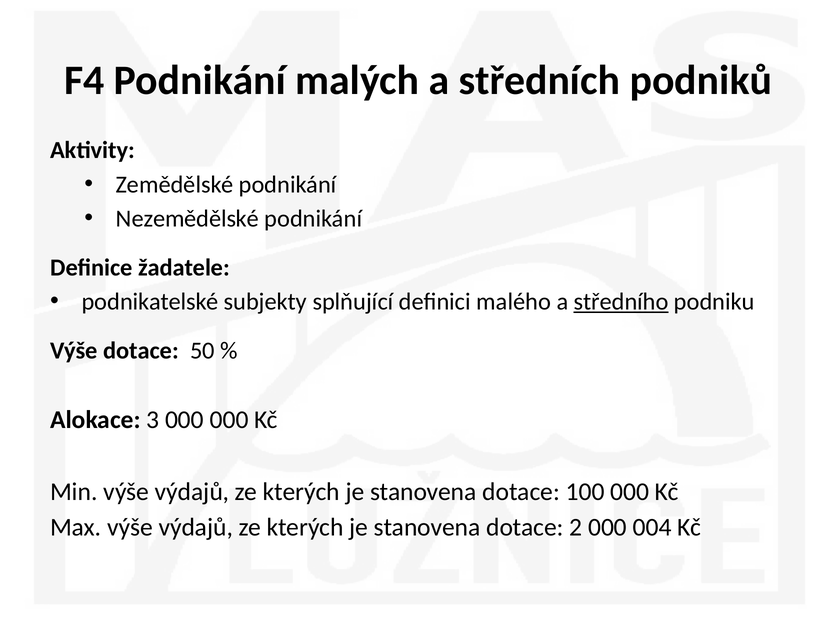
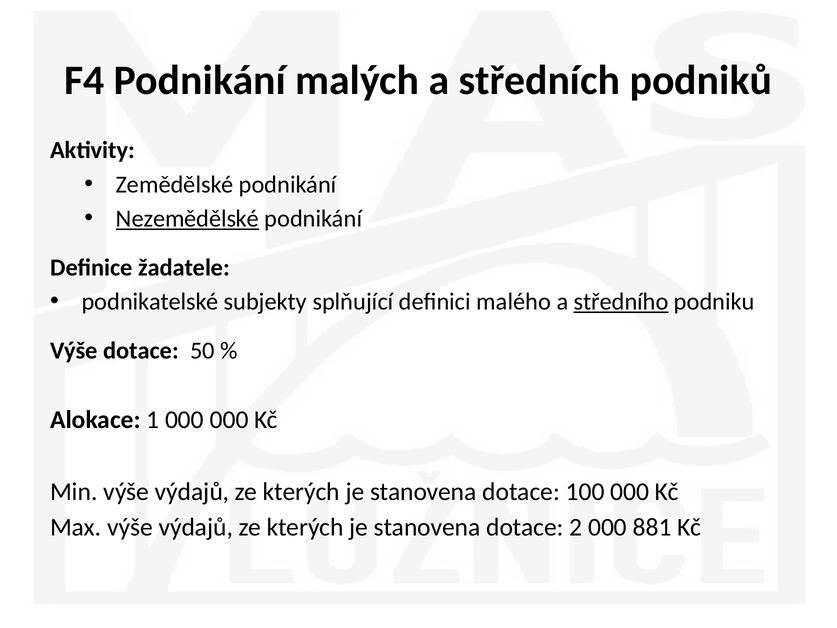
Nezemědělské underline: none -> present
3: 3 -> 1
004: 004 -> 881
